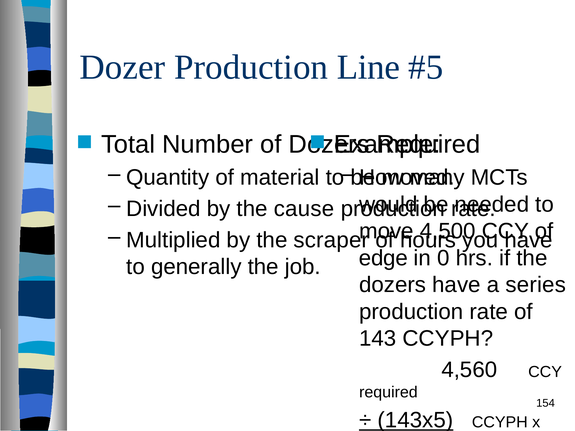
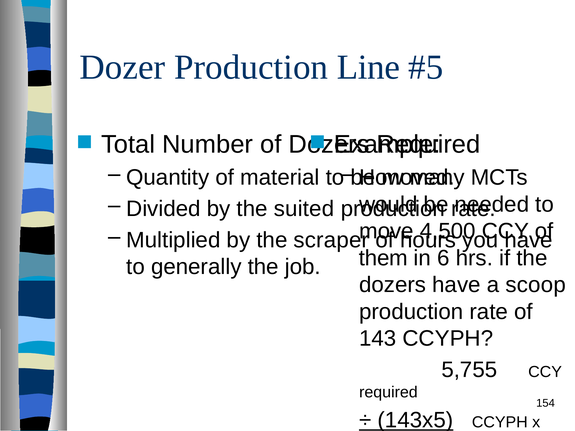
cause: cause -> suited
edge: edge -> them
0: 0 -> 6
series: series -> scoop
4,560: 4,560 -> 5,755
